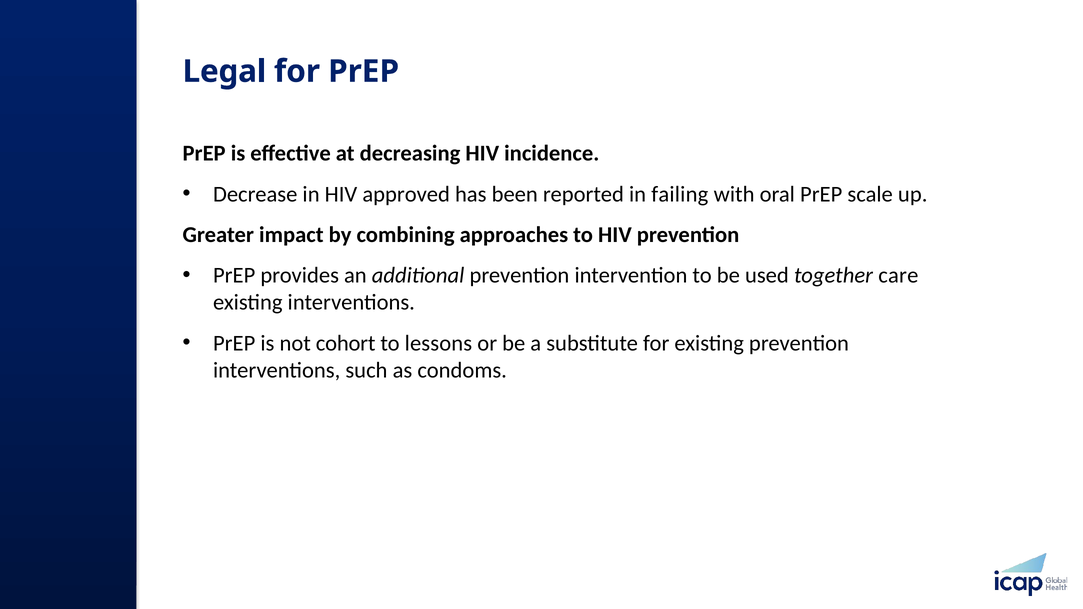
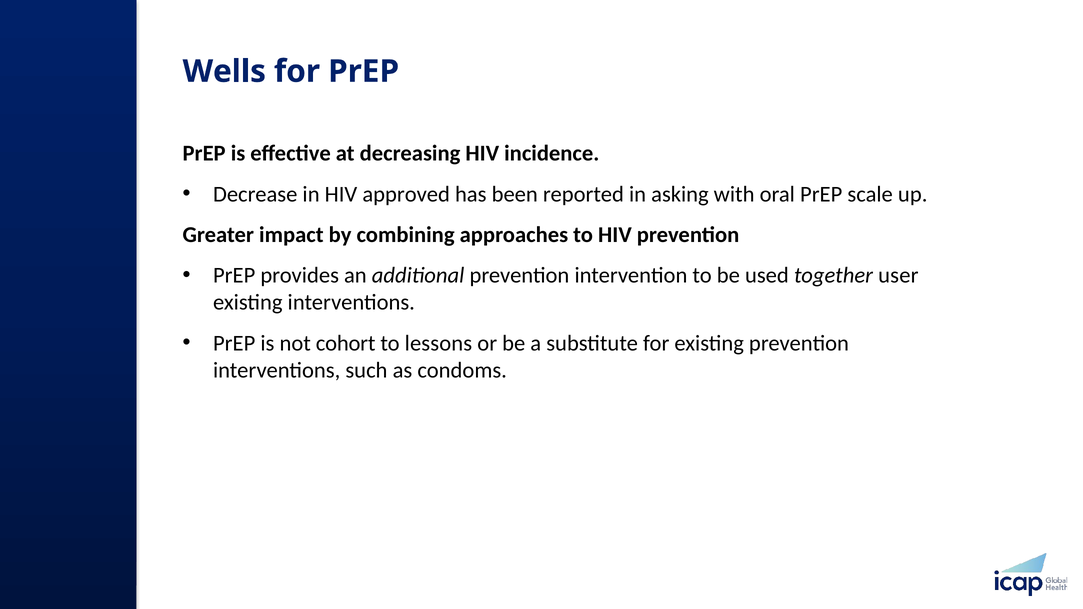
Legal: Legal -> Wells
failing: failing -> asking
care: care -> user
